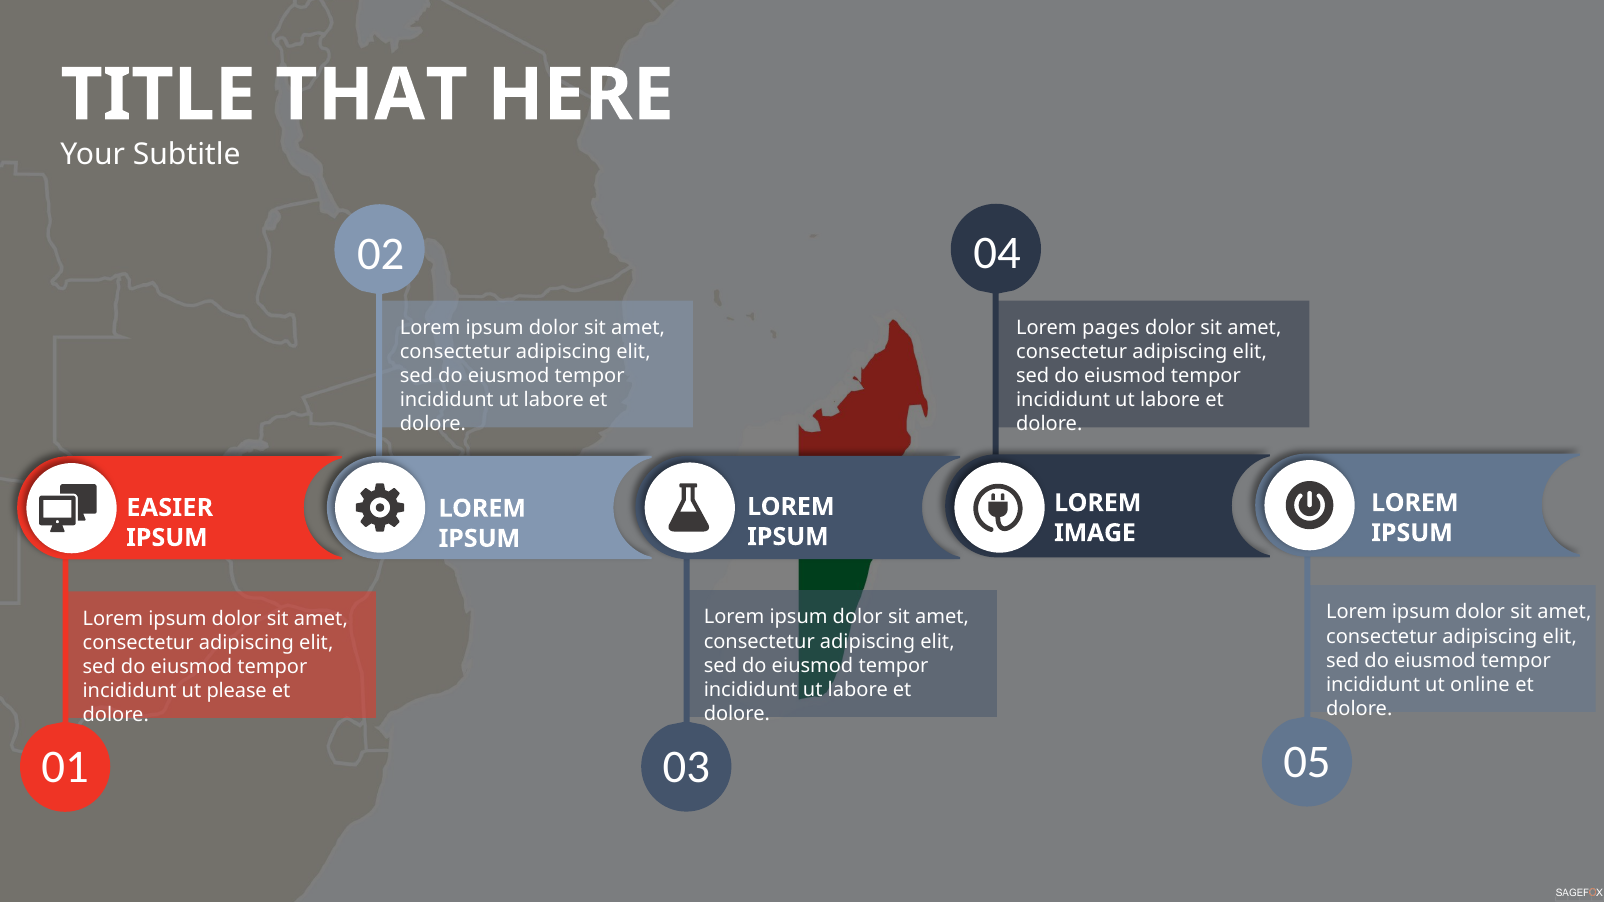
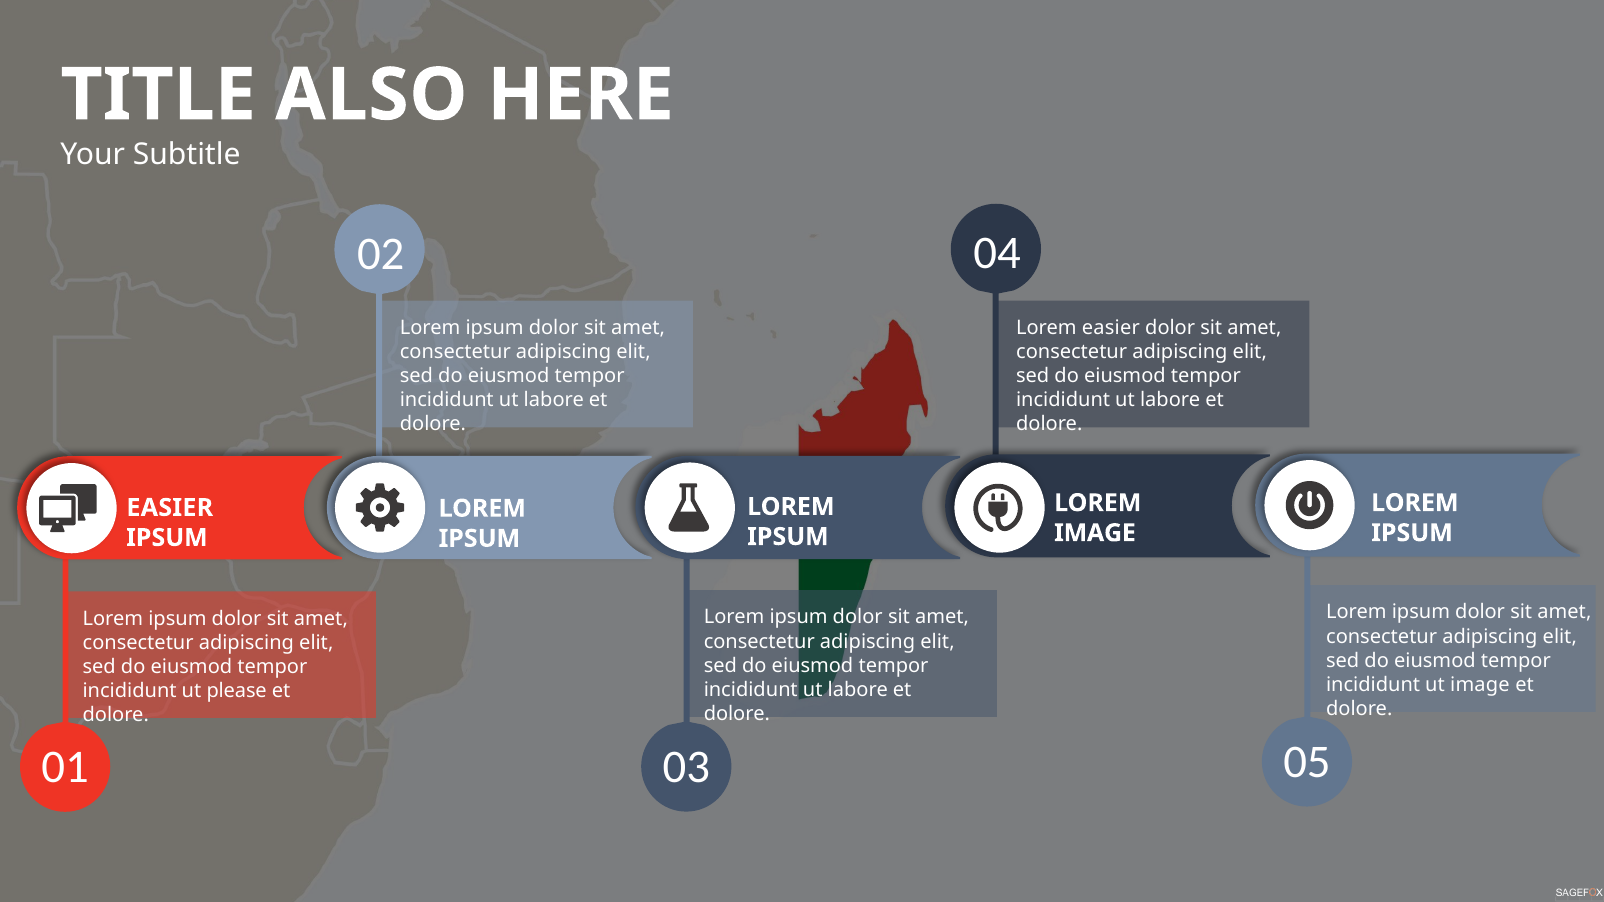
THAT: THAT -> ALSO
pages at (1111, 328): pages -> easier
ut online: online -> image
